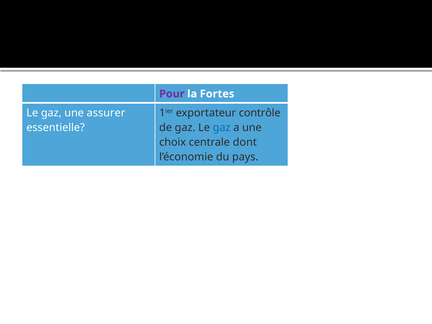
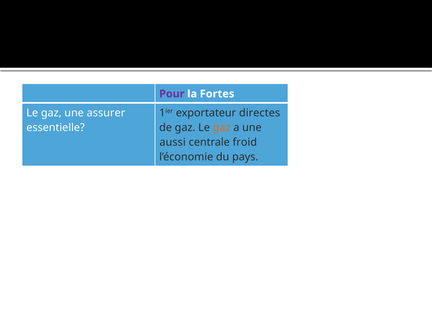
contrôle: contrôle -> directes
gaz at (222, 128) colour: blue -> orange
choix: choix -> aussi
dont: dont -> froid
